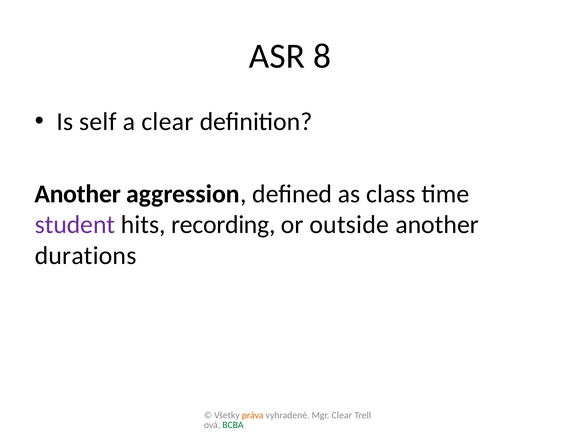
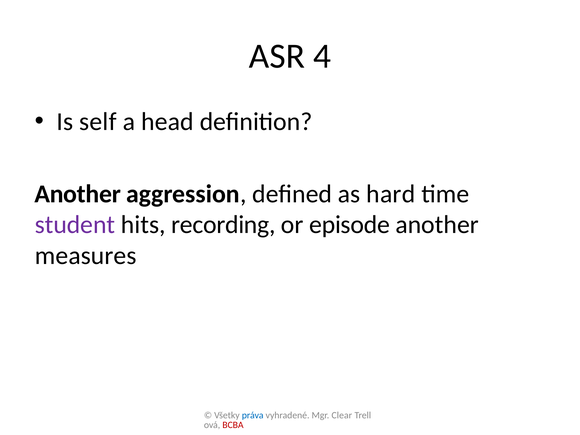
8: 8 -> 4
a clear: clear -> head
class: class -> hard
outside: outside -> episode
durations: durations -> measures
práva colour: orange -> blue
BCBA colour: green -> red
